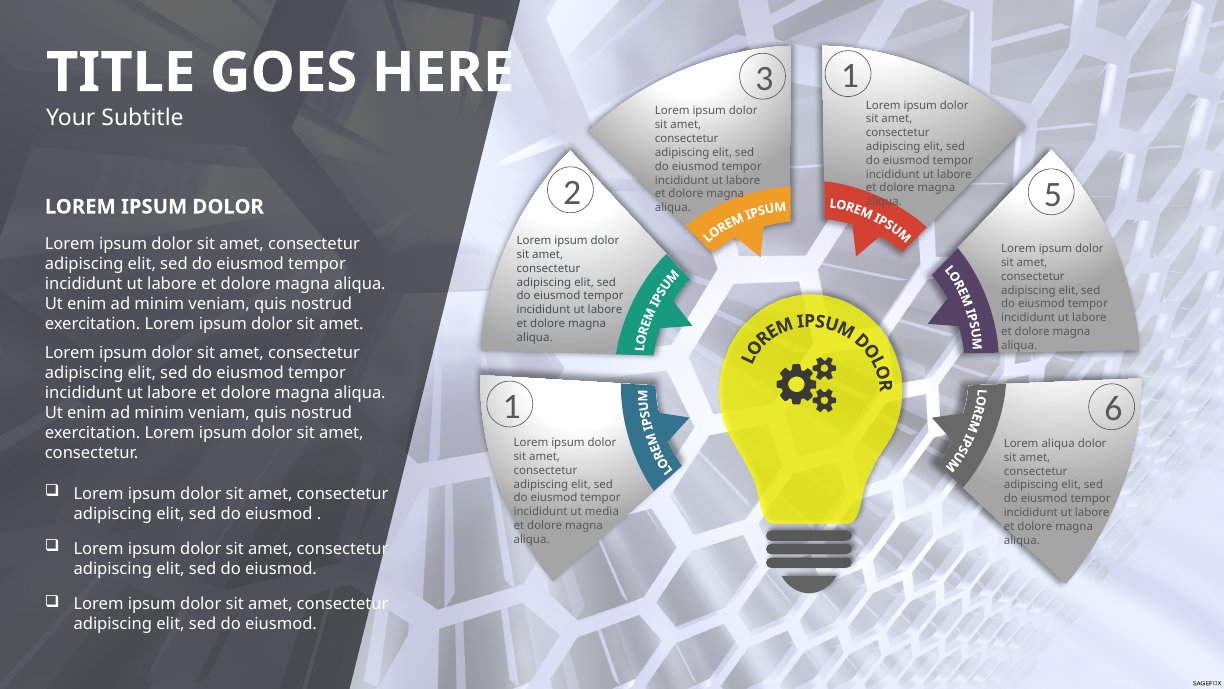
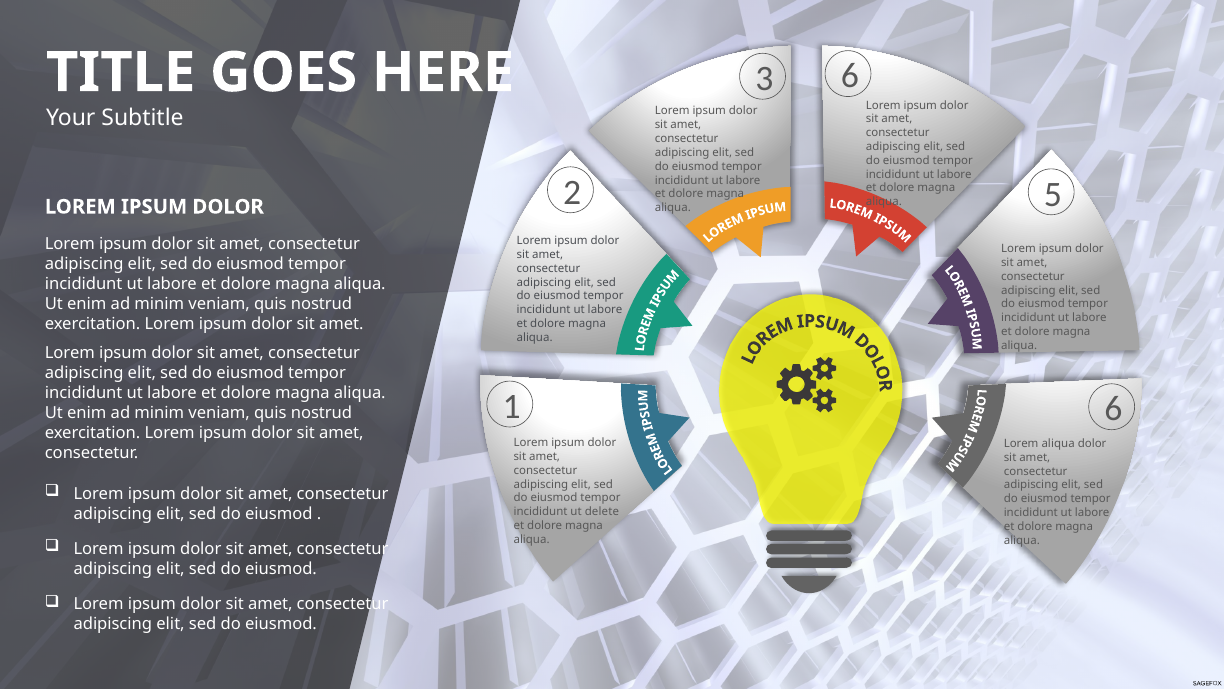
1 at (850, 76): 1 -> 6
media: media -> delete
